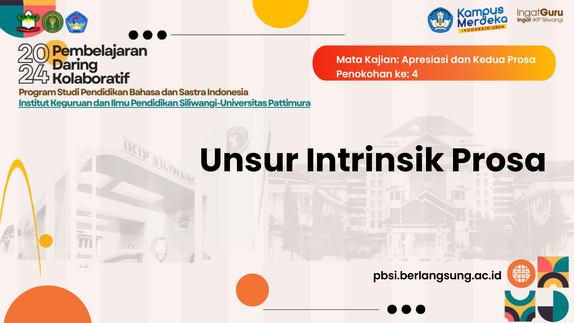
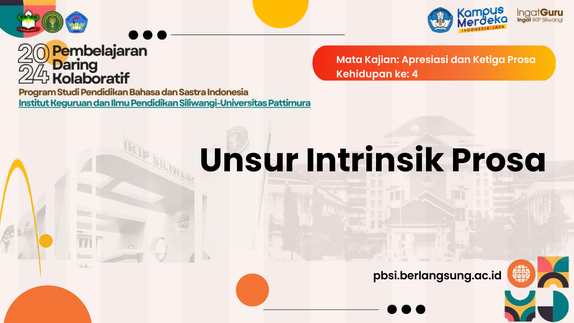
Kedua: Kedua -> Ketiga
Penokohan: Penokohan -> Kehidupan
